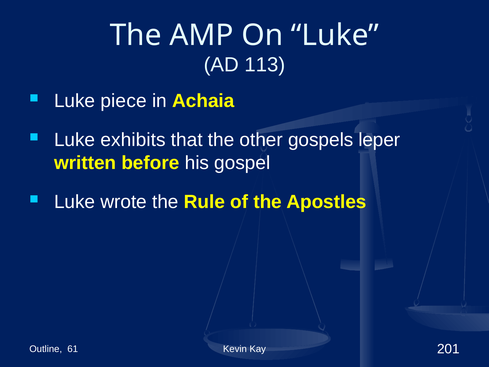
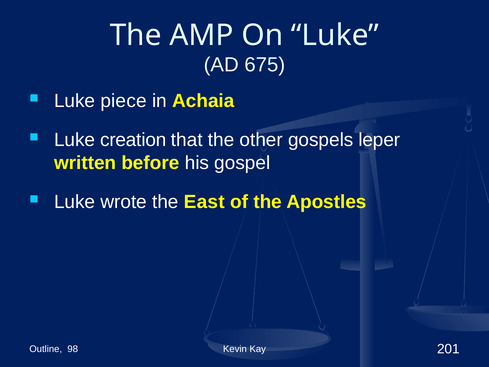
113: 113 -> 675
exhibits: exhibits -> creation
Rule: Rule -> East
61: 61 -> 98
